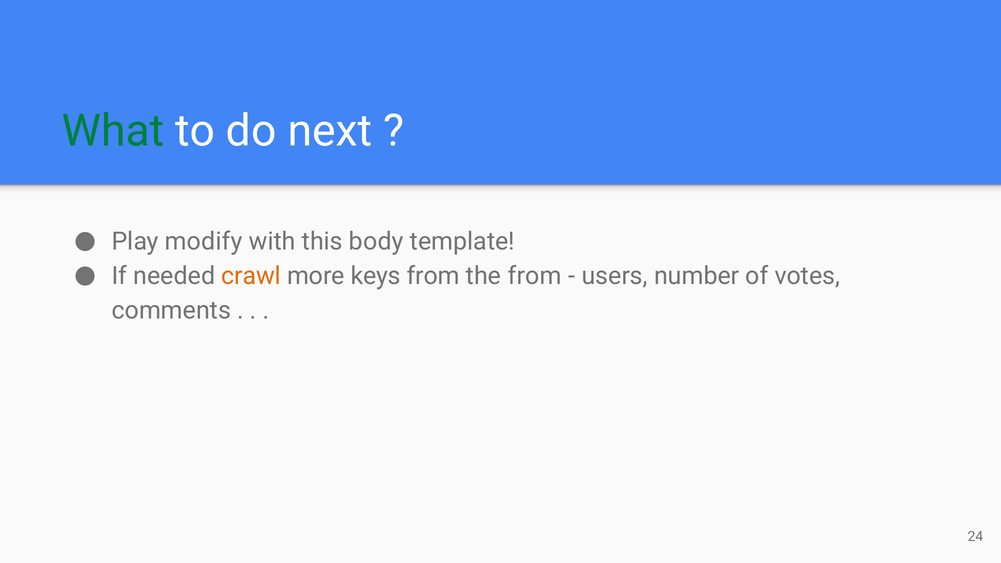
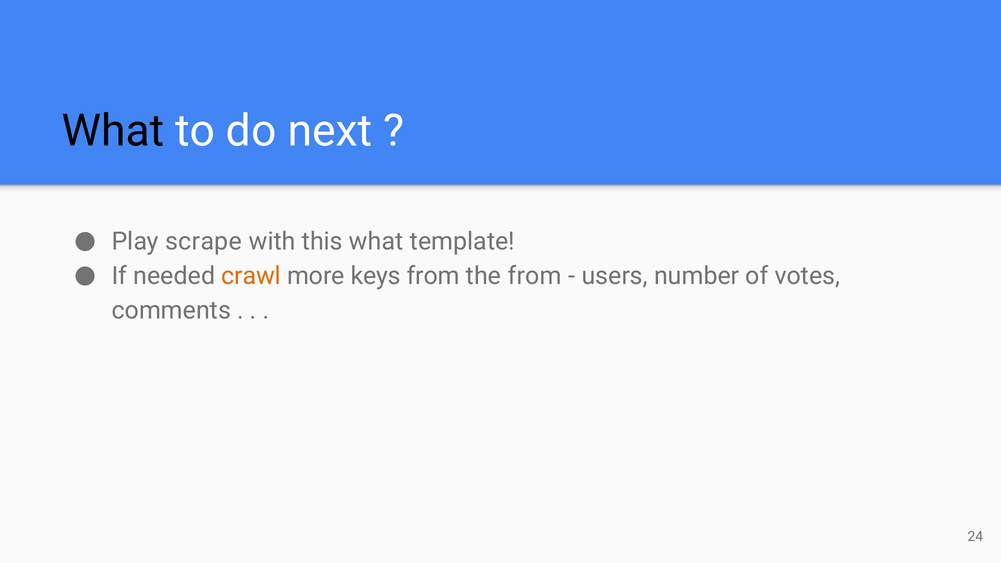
What at (113, 131) colour: green -> black
modify: modify -> scrape
this body: body -> what
